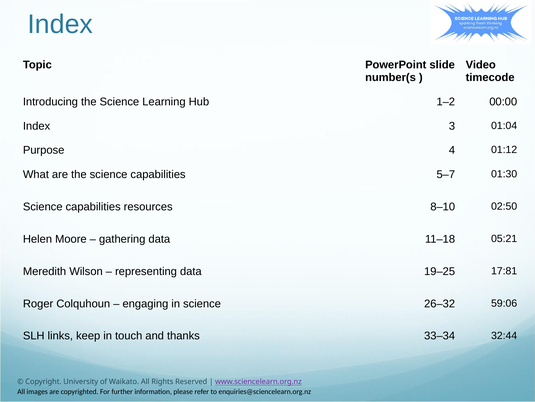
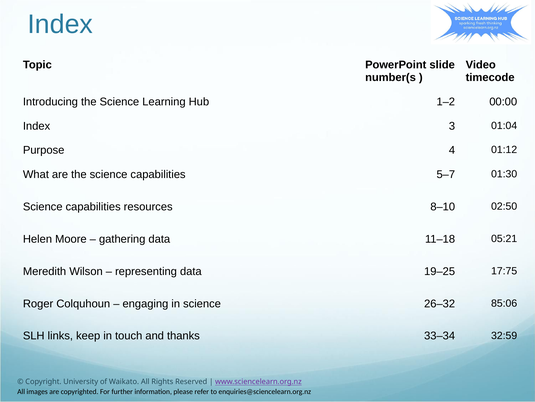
17:81: 17:81 -> 17:75
59:06: 59:06 -> 85:06
32:44: 32:44 -> 32:59
